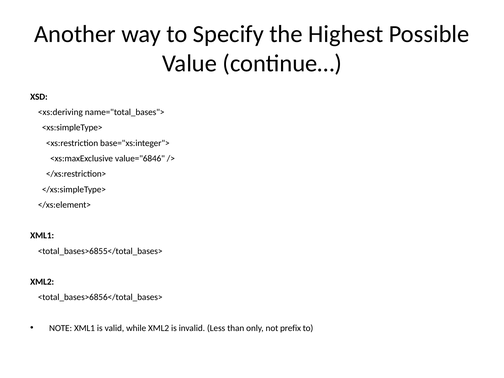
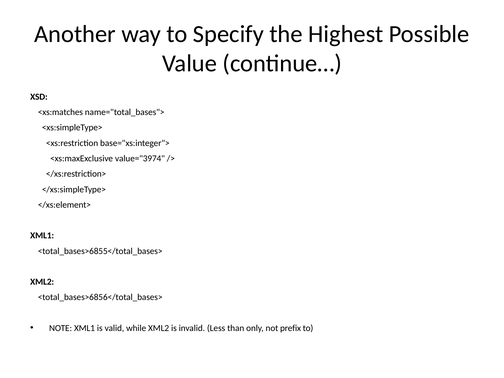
<xs:deriving: <xs:deriving -> <xs:matches
value="6846: value="6846 -> value="3974
